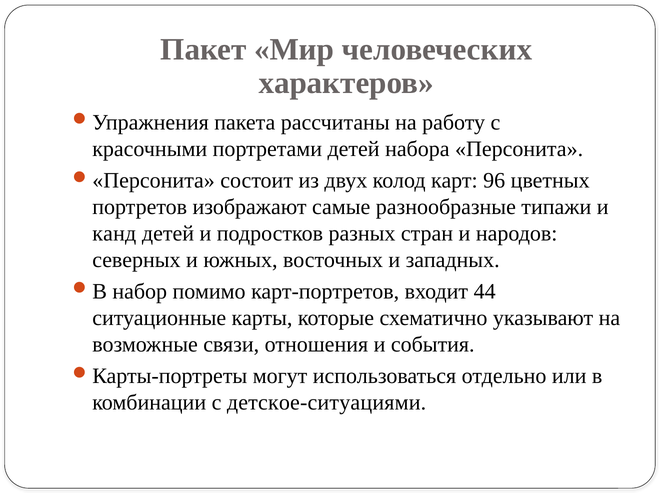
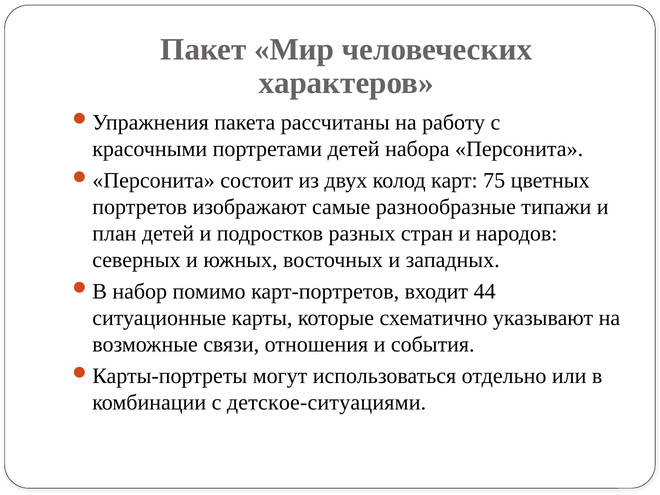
96: 96 -> 75
канд: канд -> план
